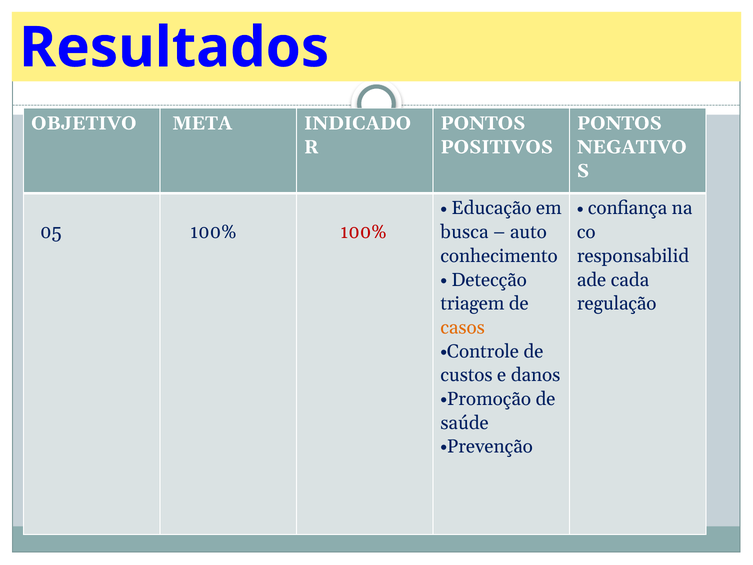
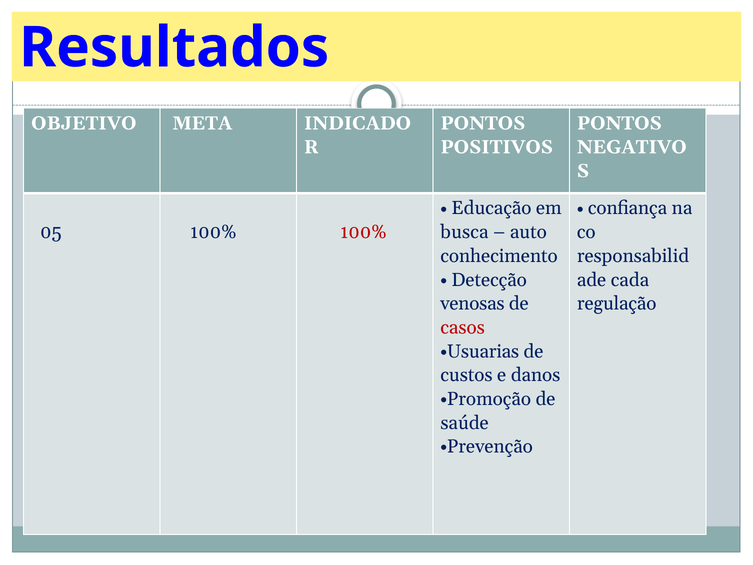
triagem: triagem -> venosas
casos colour: orange -> red
Controle: Controle -> Usuarias
